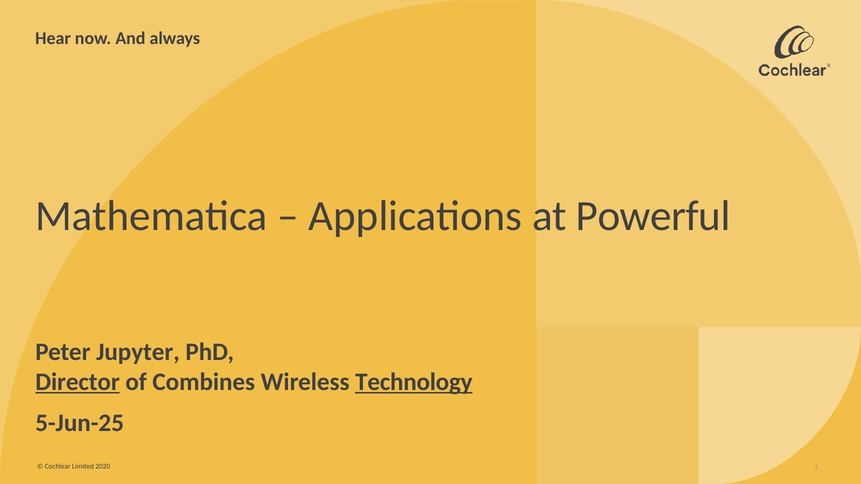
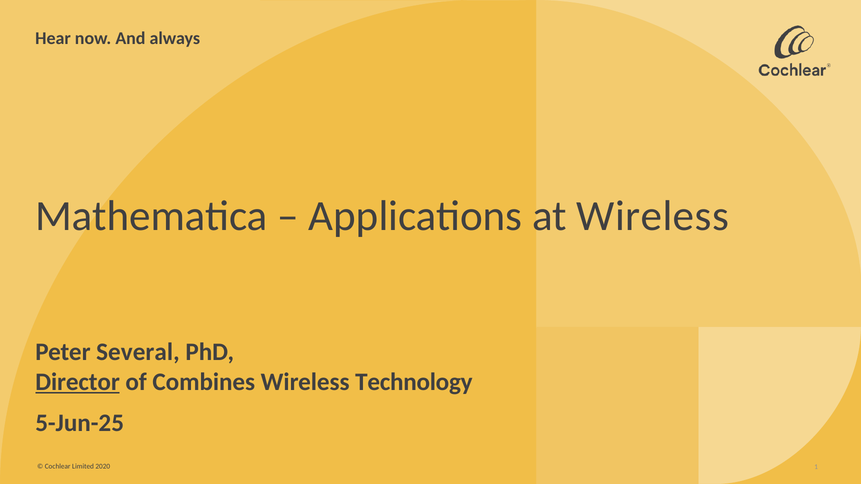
at Powerful: Powerful -> Wireless
Jupyter: Jupyter -> Several
Technology underline: present -> none
